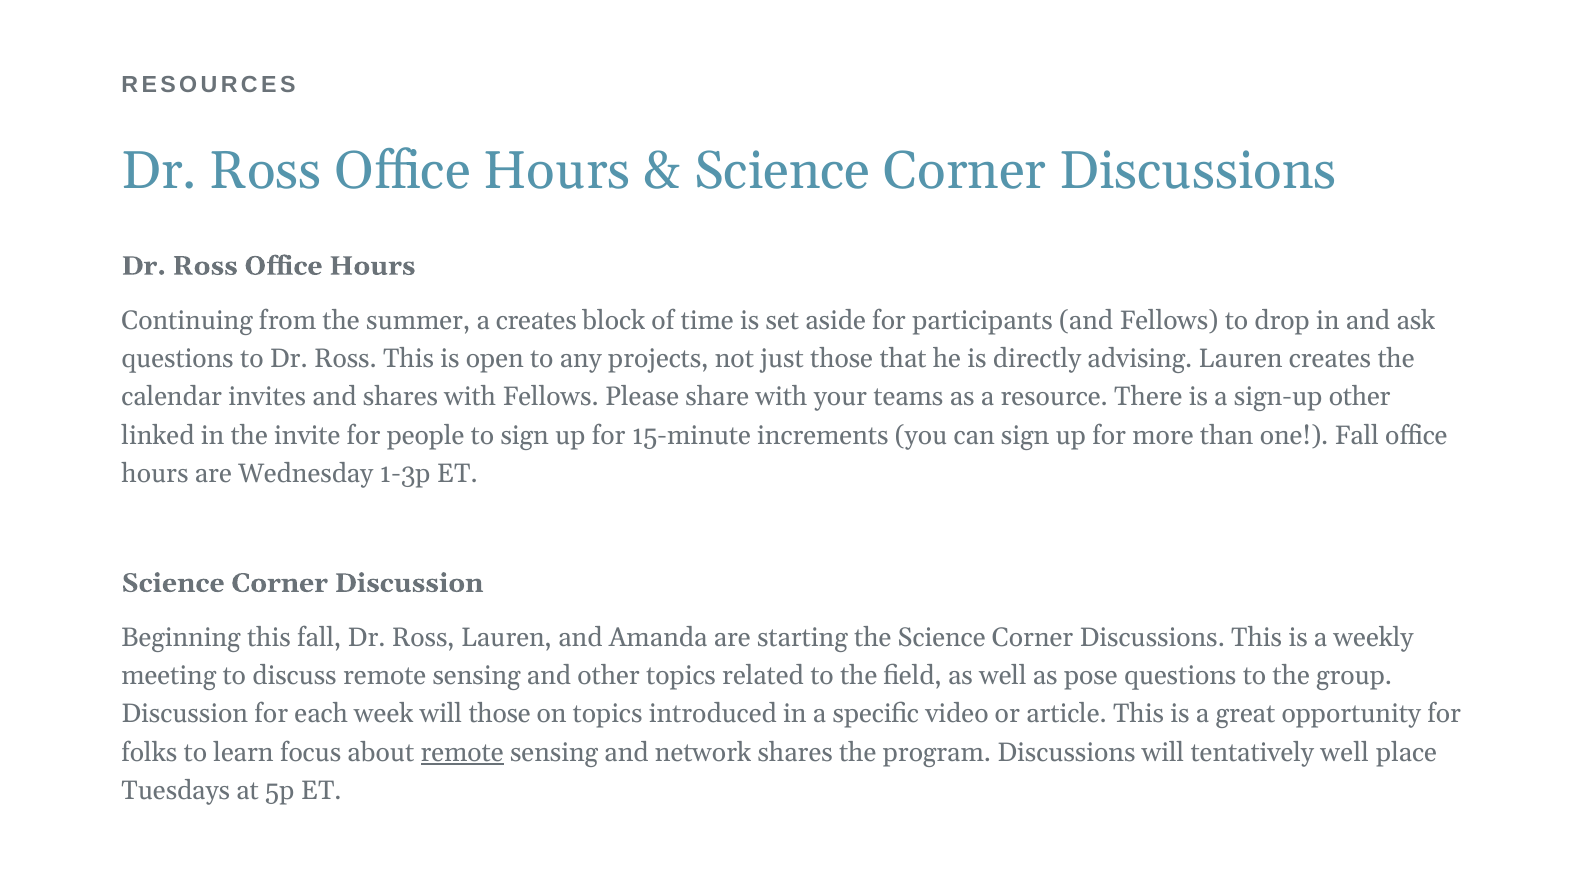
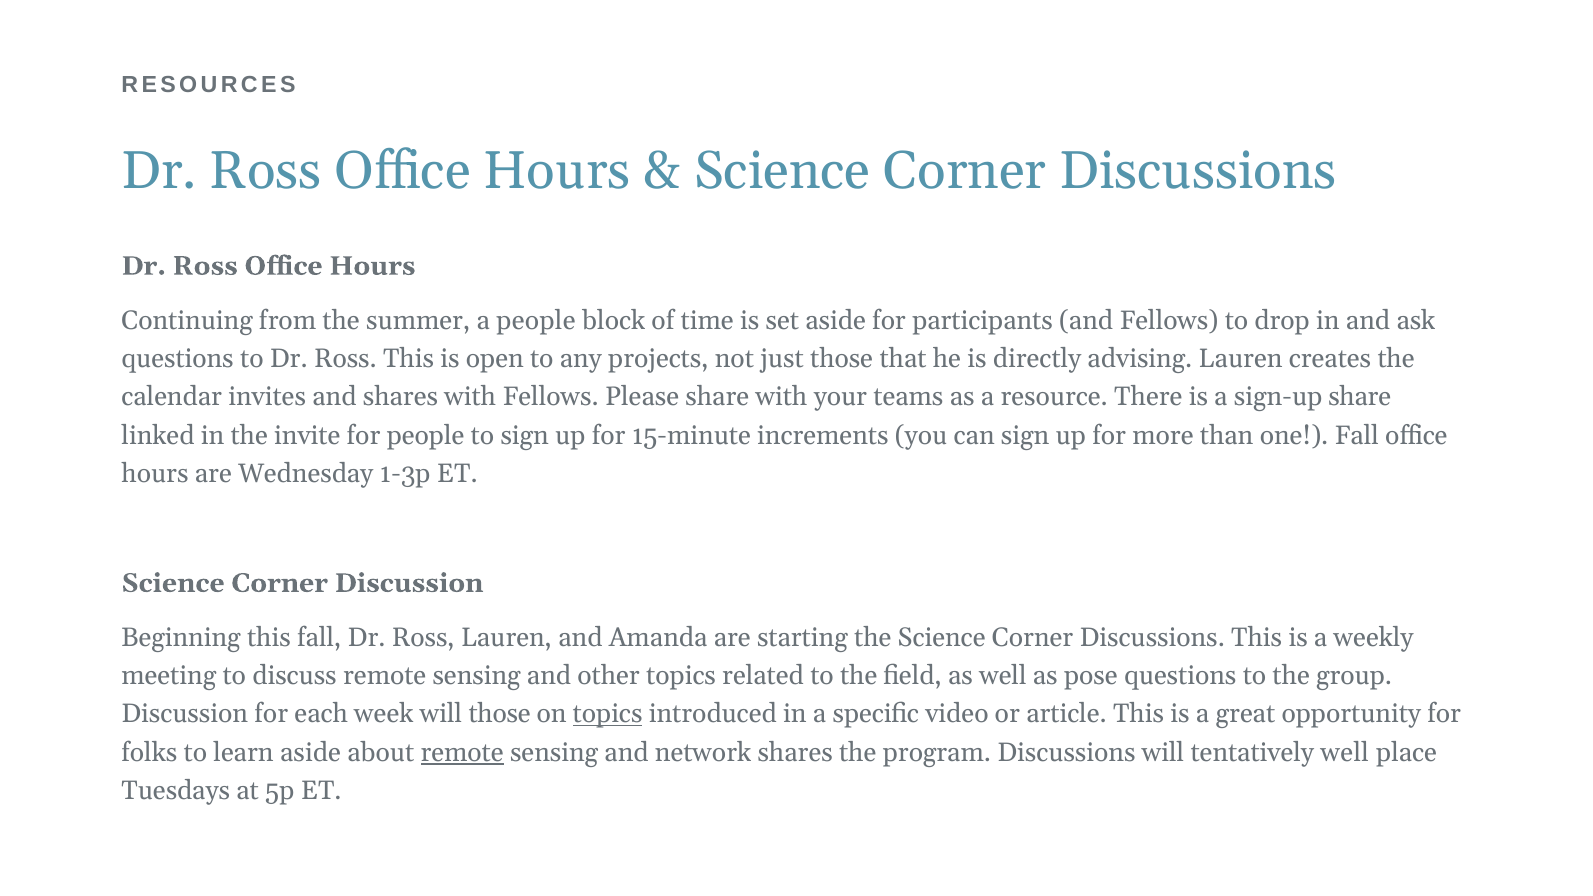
a creates: creates -> people
sign-up other: other -> share
topics at (608, 714) underline: none -> present
learn focus: focus -> aside
